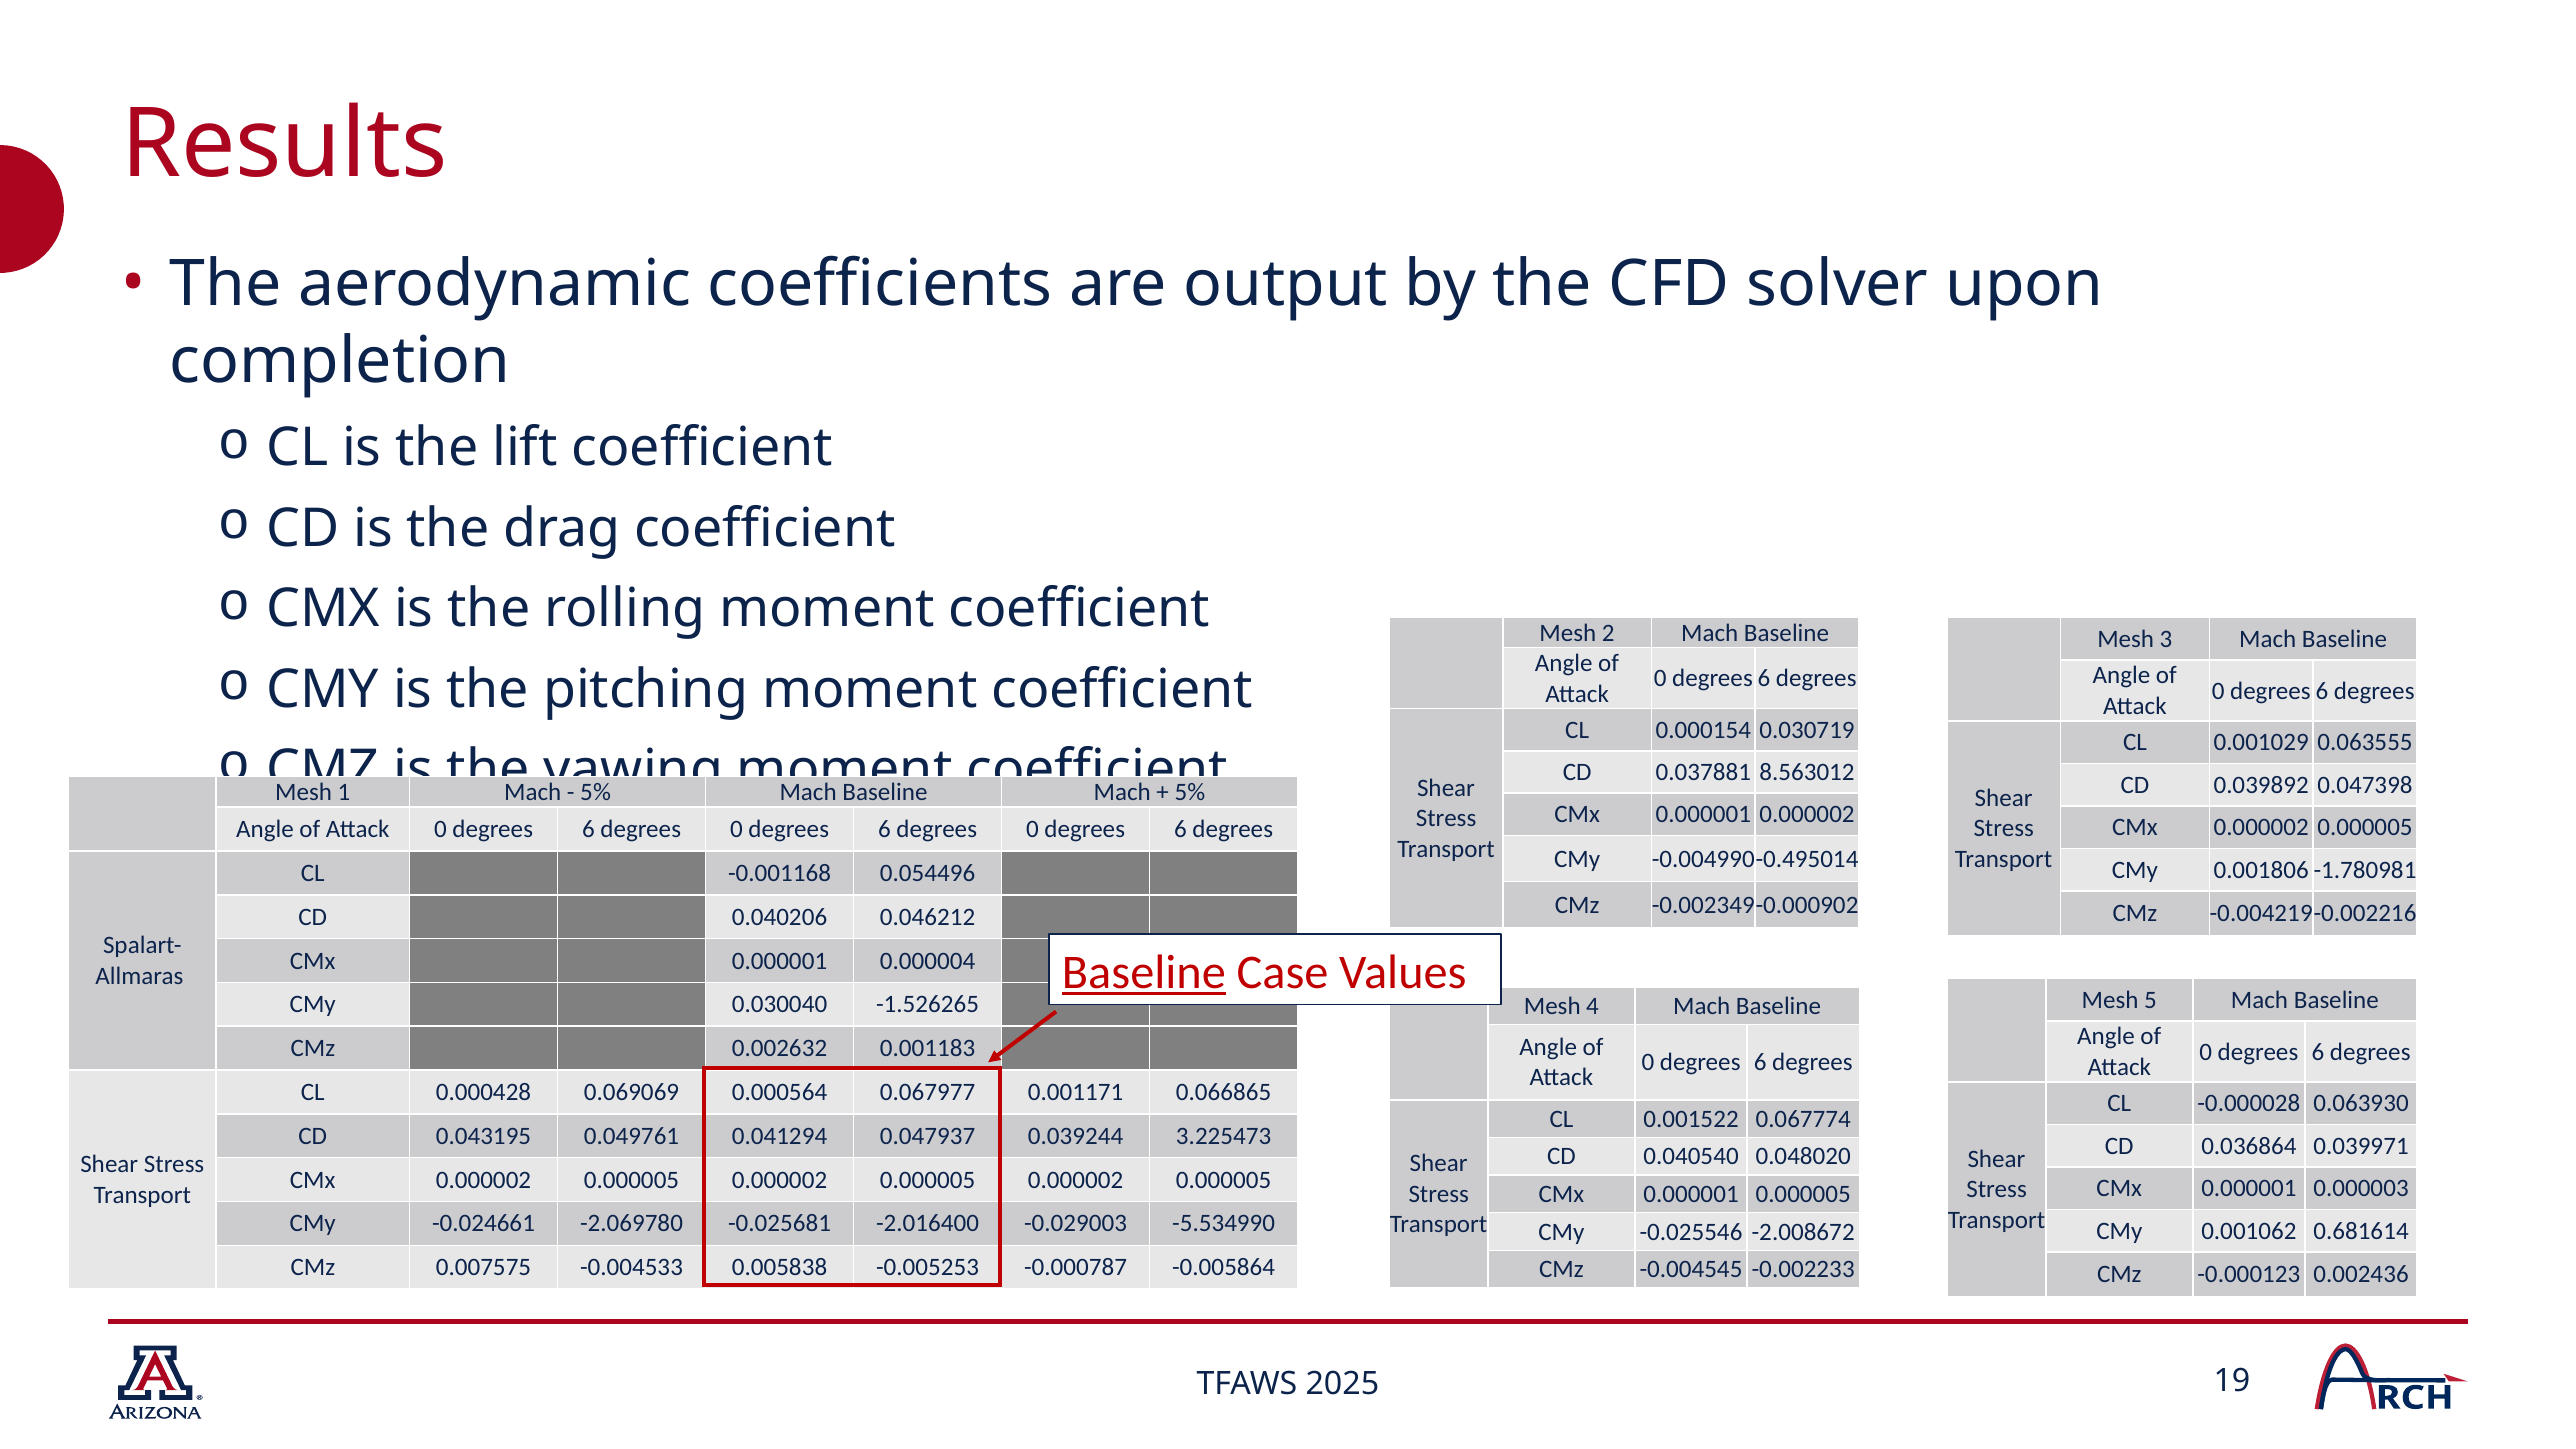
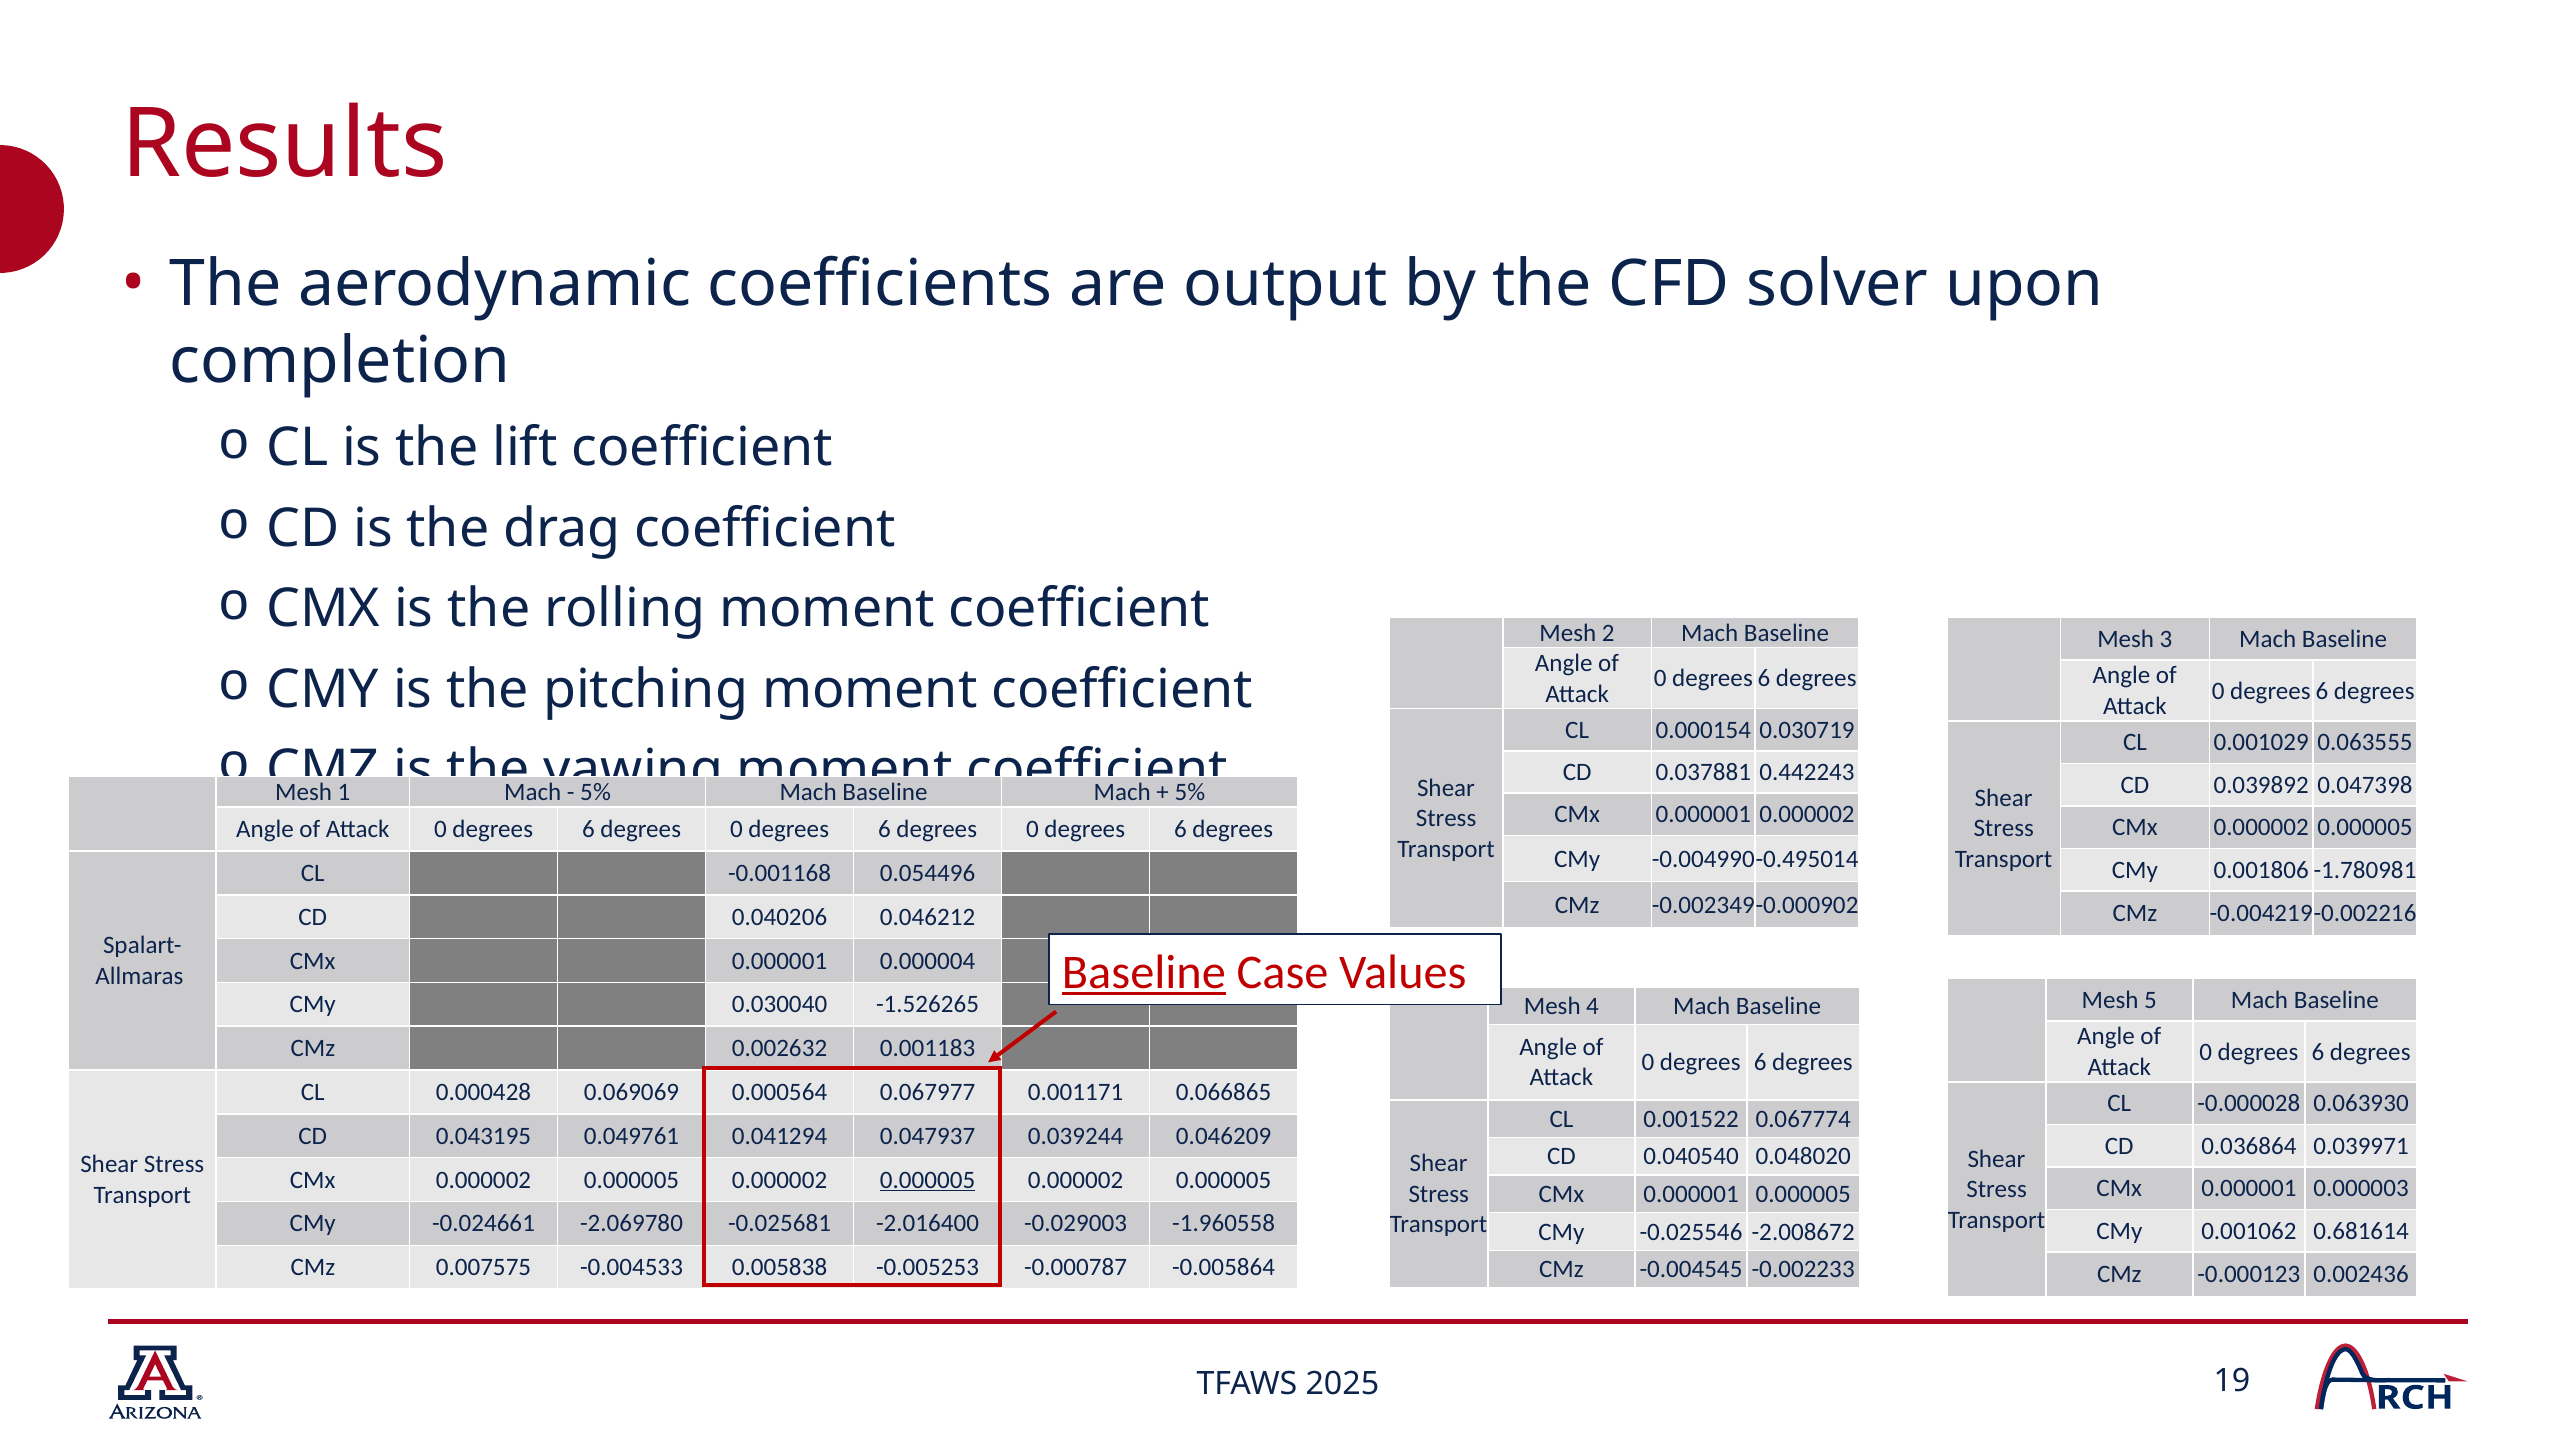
8.563012: 8.563012 -> 0.442243
3.225473: 3.225473 -> 0.046209
0.000005 at (928, 1180) underline: none -> present
-5.534990: -5.534990 -> -1.960558
